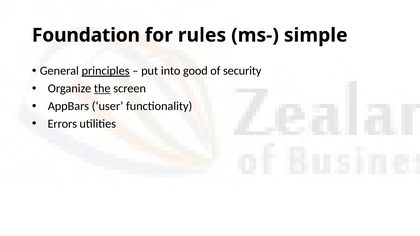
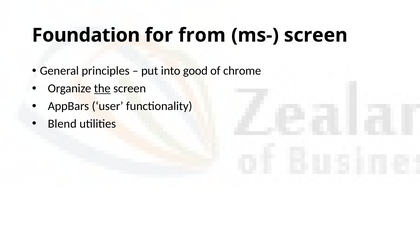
rules: rules -> from
ms- simple: simple -> screen
principles underline: present -> none
security: security -> chrome
Errors: Errors -> Blend
